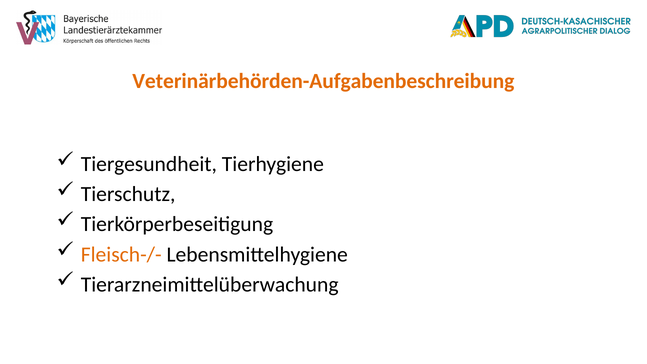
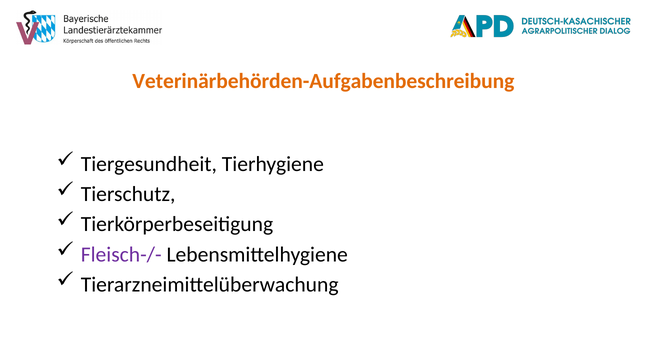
Fleisch-/- colour: orange -> purple
